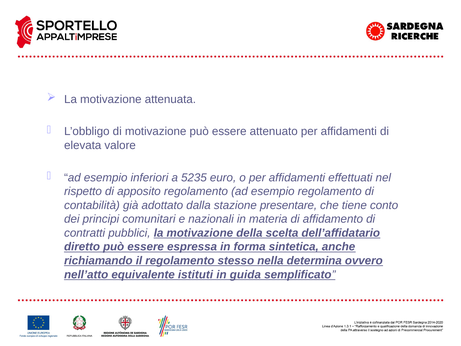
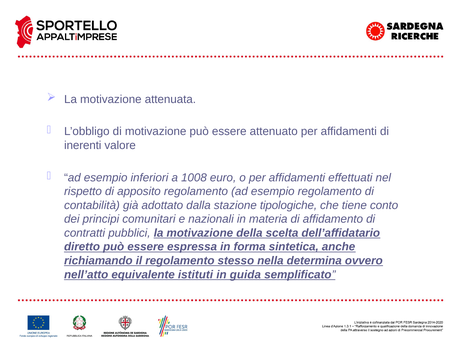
elevata: elevata -> inerenti
5235: 5235 -> 1008
presentare: presentare -> tipologiche
